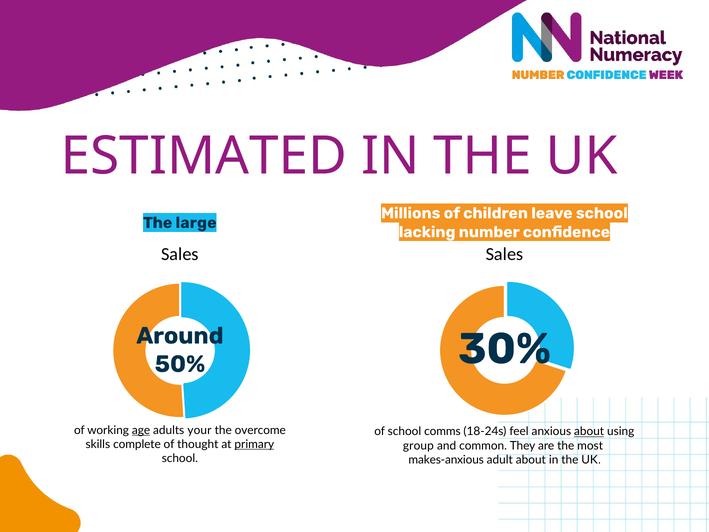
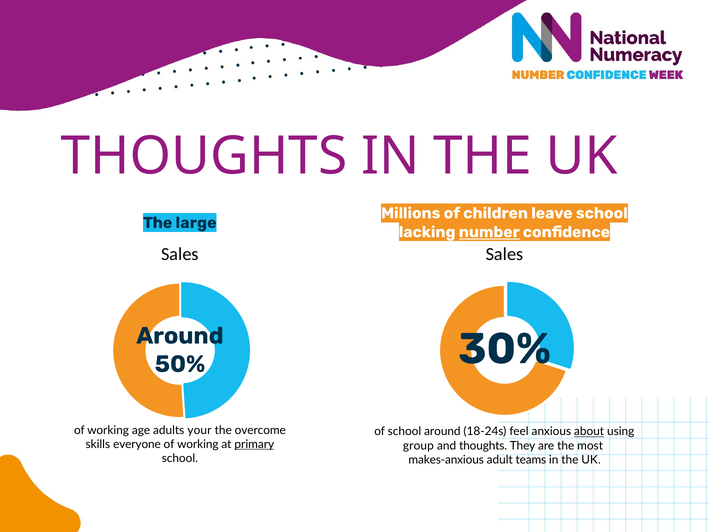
ESTIMATED at (204, 156): ESTIMATED -> THOUGHTS
number underline: none -> present
age underline: present -> none
school comms: comms -> around
complete: complete -> everyone
thought at (198, 444): thought -> working
and common: common -> thoughts
adult about: about -> teams
